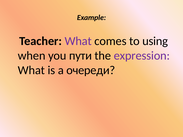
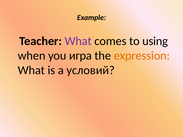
пути: пути -> игра
expression colour: purple -> orange
очереди: очереди -> условий
